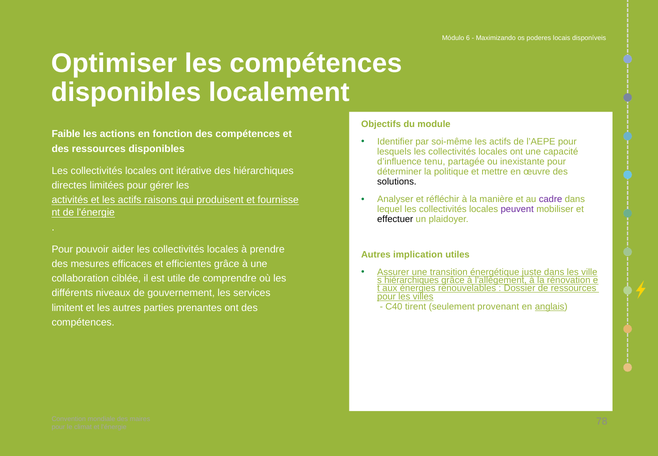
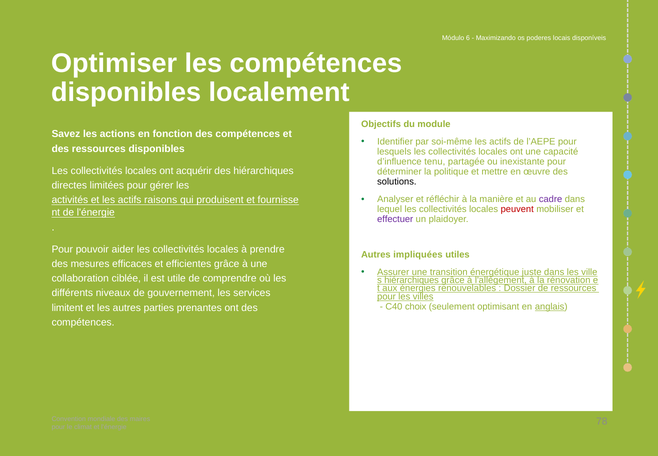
Faible: Faible -> Savez
itérative: itérative -> acquérir
peuvent colour: purple -> red
effectuer colour: black -> purple
implication: implication -> impliquées
tirent: tirent -> choix
provenant: provenant -> optimisant
